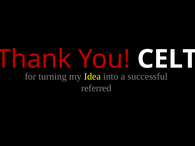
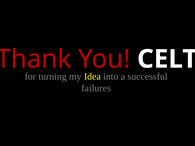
referred: referred -> failures
